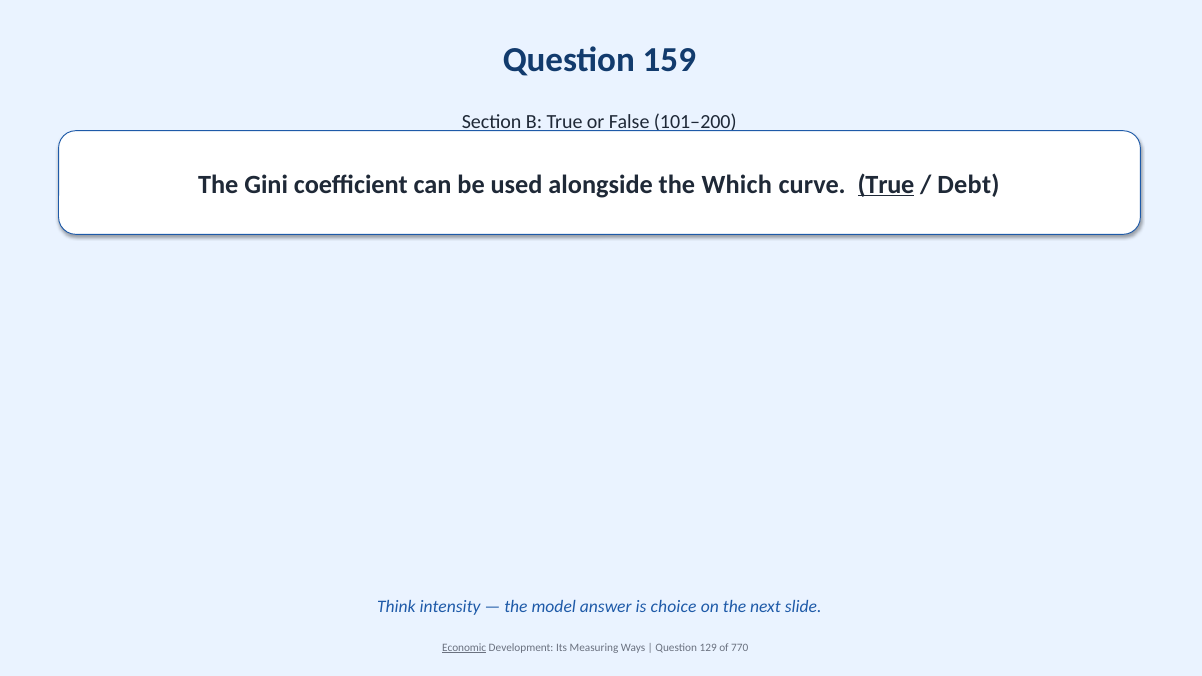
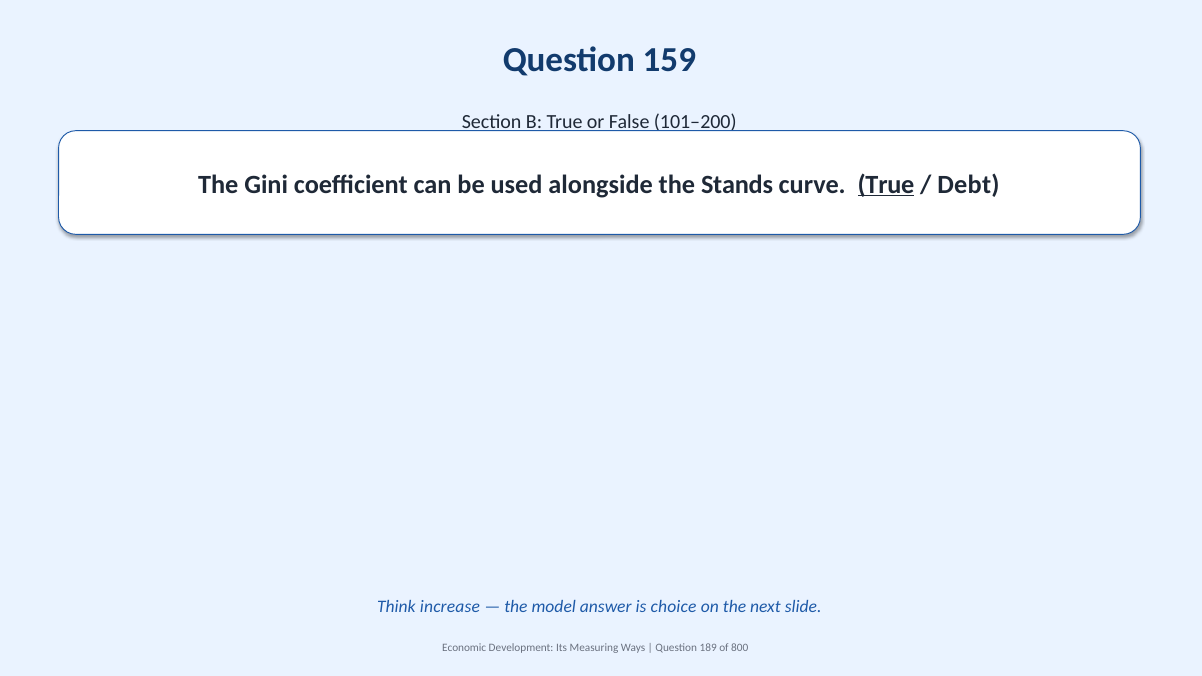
Which: Which -> Stands
intensity: intensity -> increase
Economic underline: present -> none
129: 129 -> 189
770: 770 -> 800
